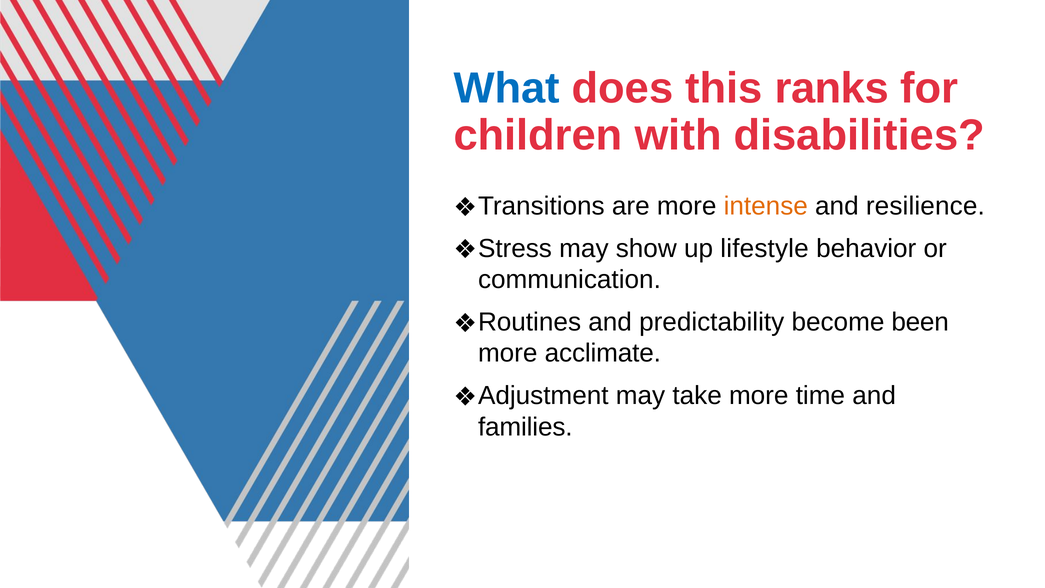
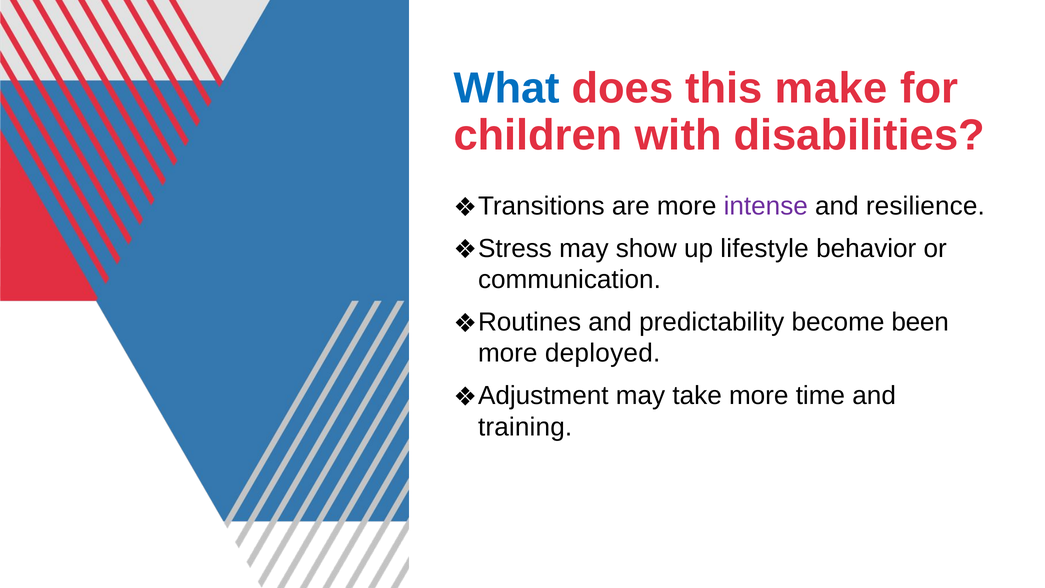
ranks: ranks -> make
intense colour: orange -> purple
acclimate: acclimate -> deployed
families: families -> training
